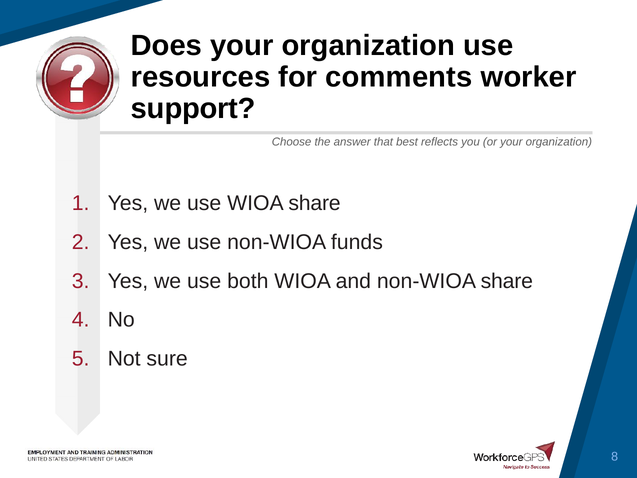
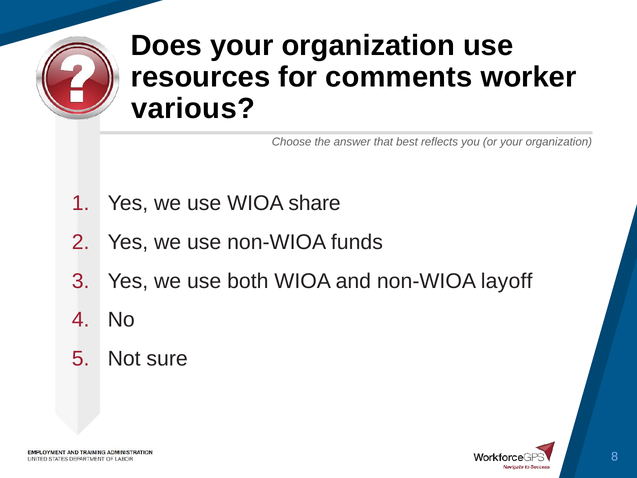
support: support -> various
non-WIOA share: share -> layoff
